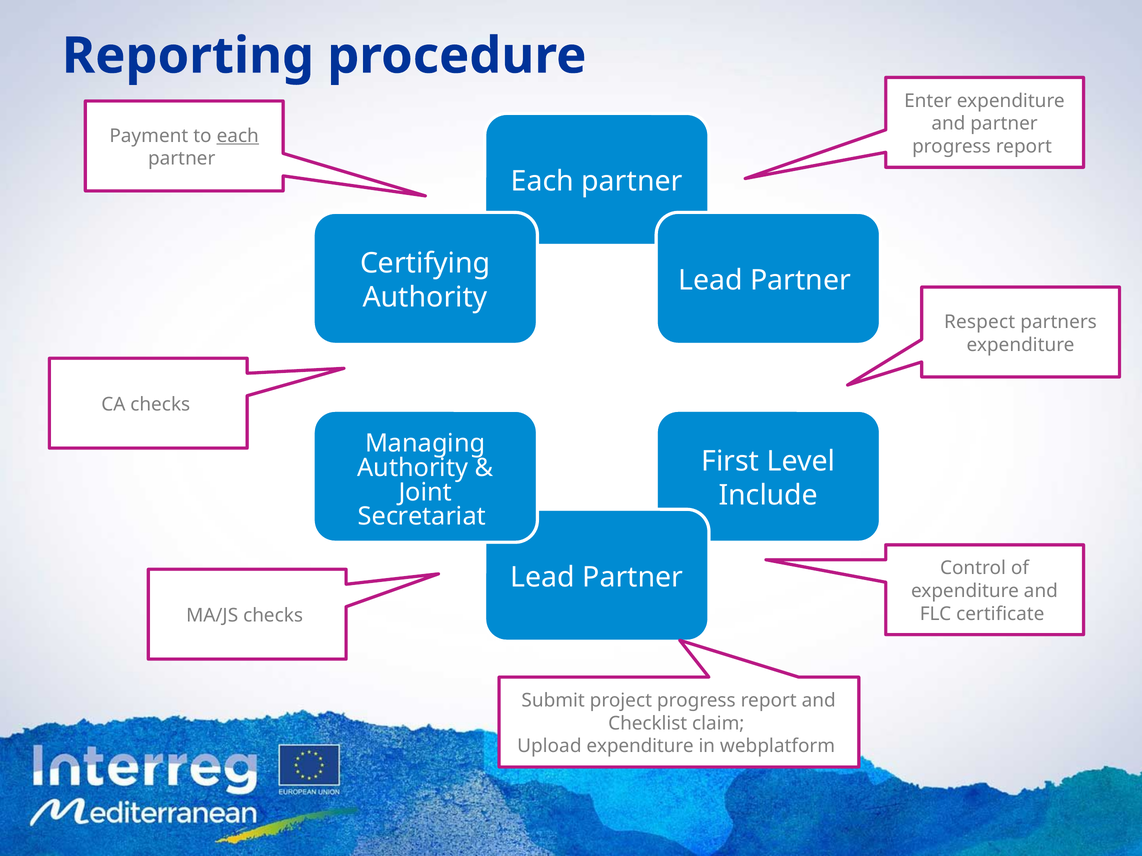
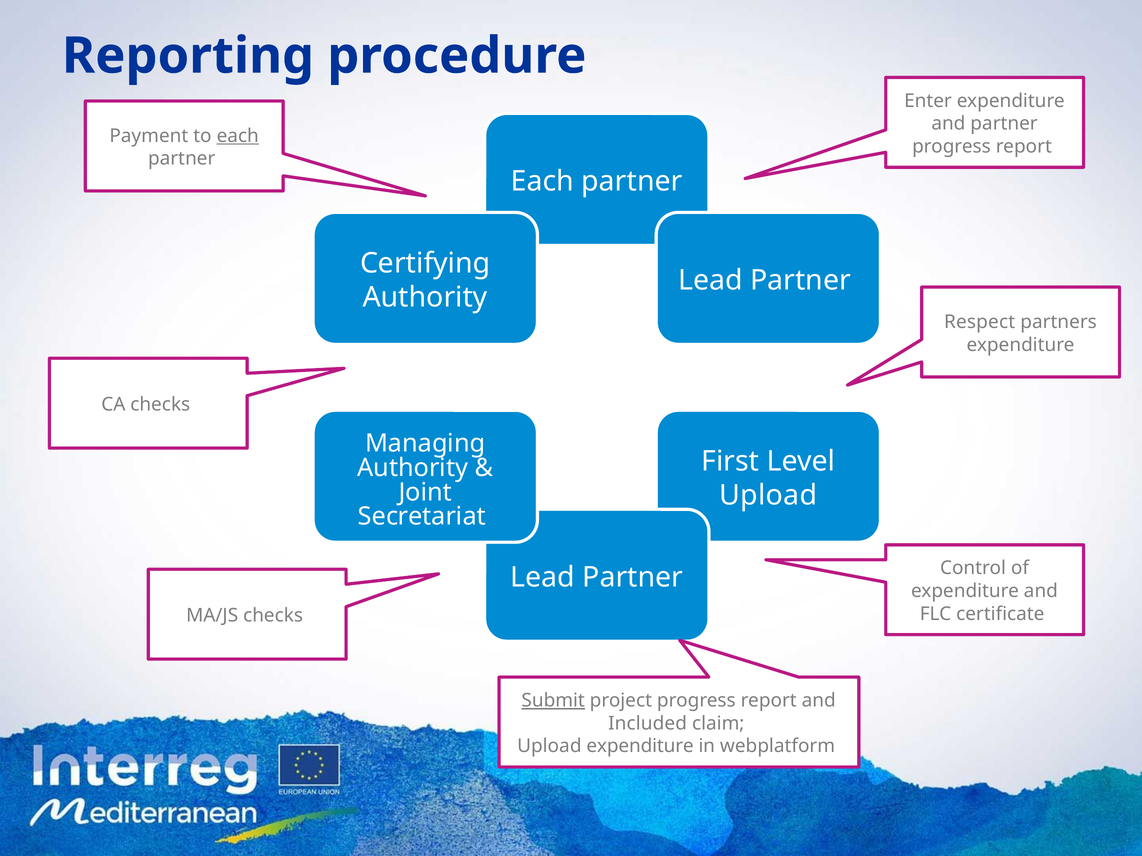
Include at (768, 496): Include -> Upload
Submit underline: none -> present
Checklist: Checklist -> Included
